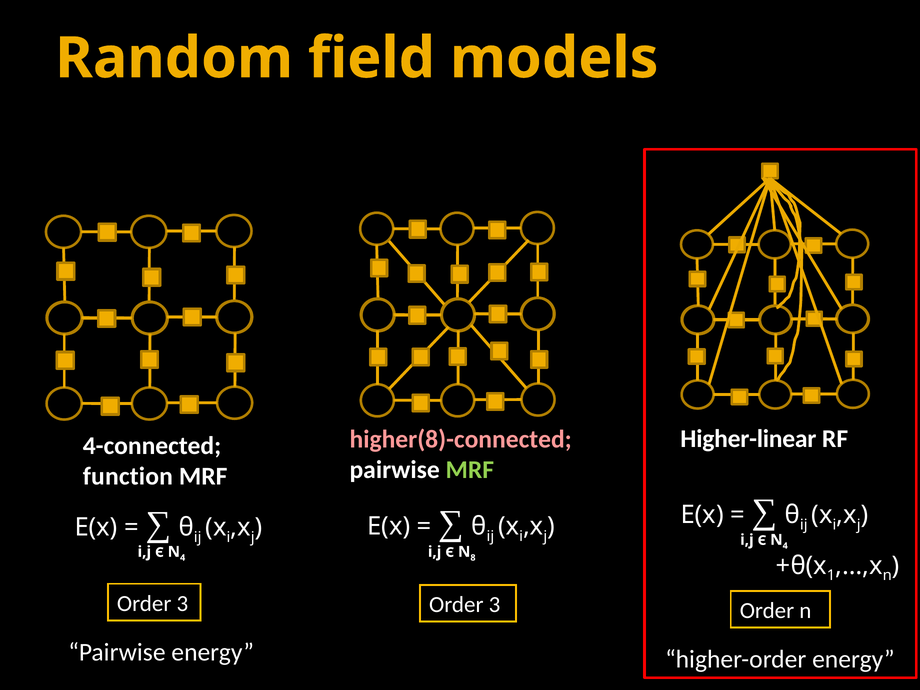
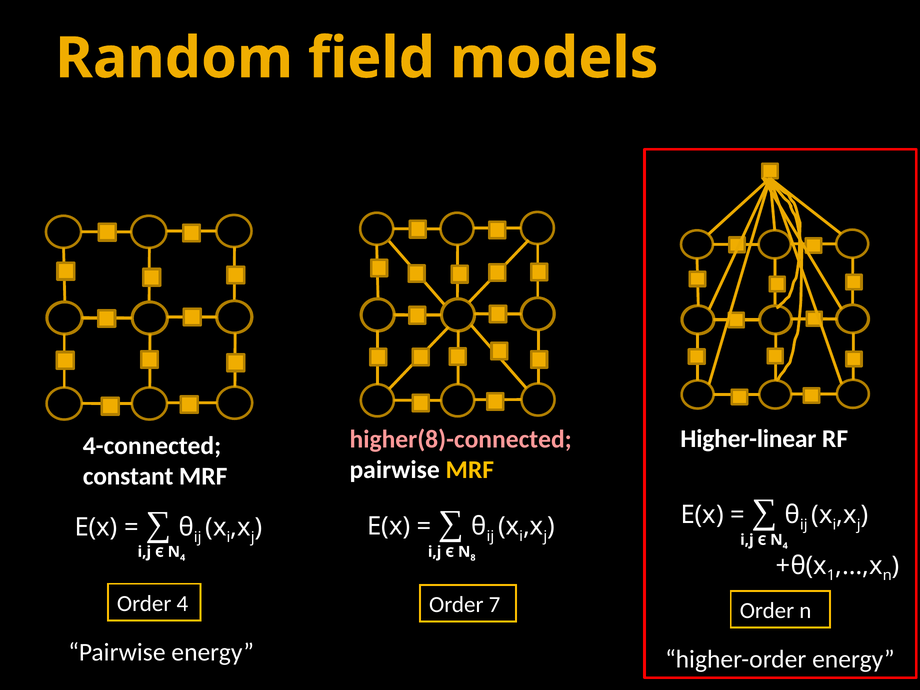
MRF at (470, 470) colour: light green -> yellow
function: function -> constant
3 at (182, 604): 3 -> 4
3 at (495, 605): 3 -> 7
